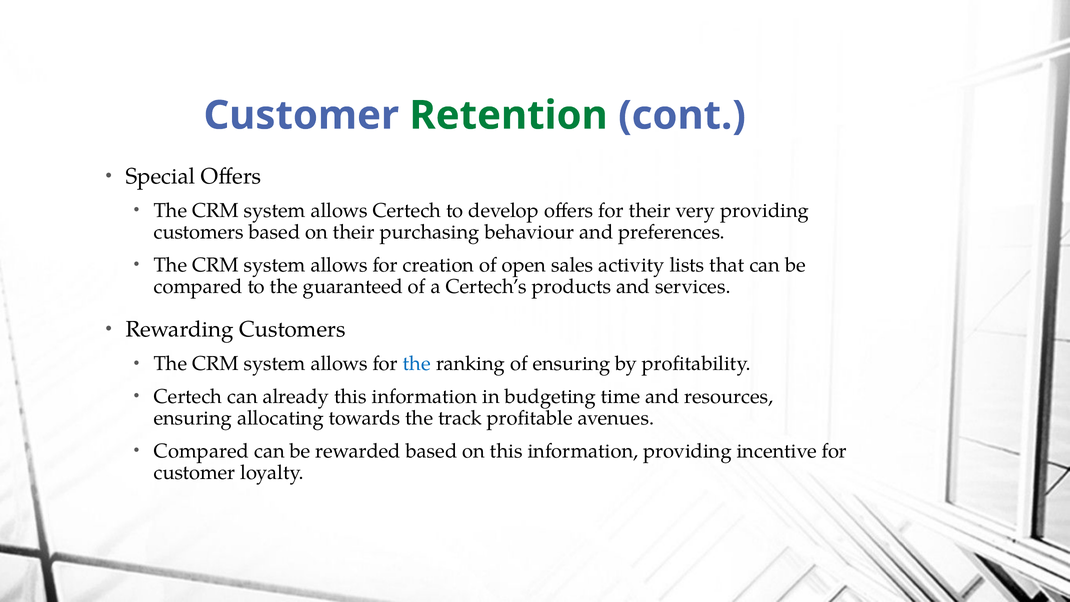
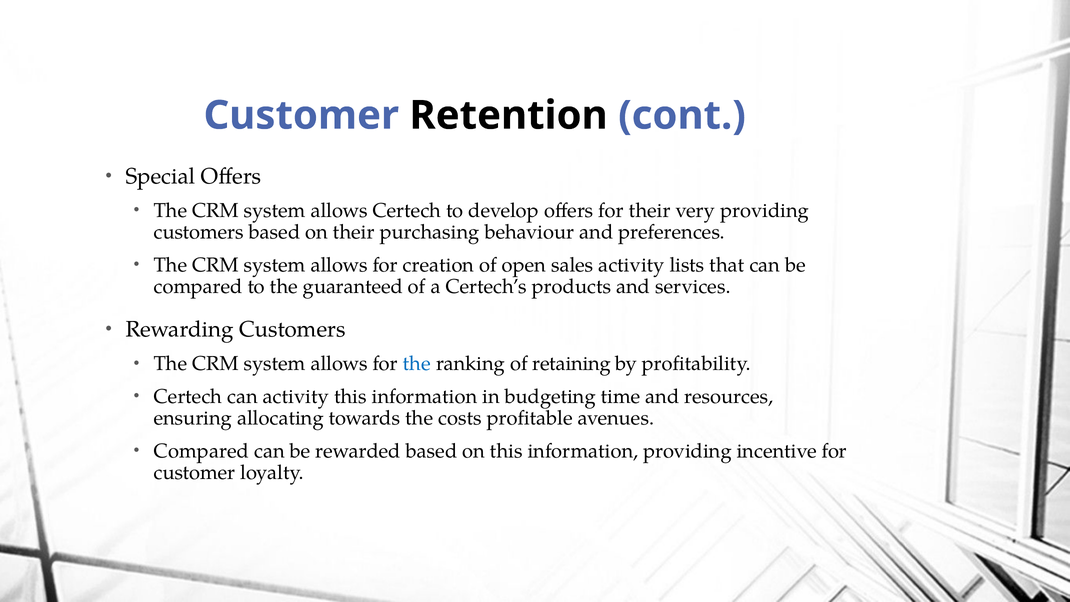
Retention colour: green -> black
of ensuring: ensuring -> retaining
can already: already -> activity
track: track -> costs
